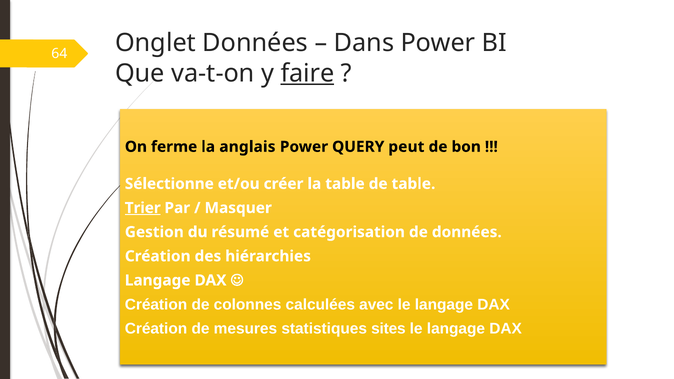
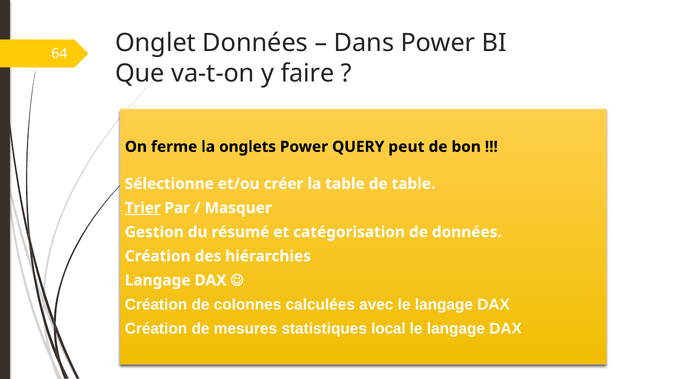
faire underline: present -> none
anglais: anglais -> onglets
sites: sites -> local
